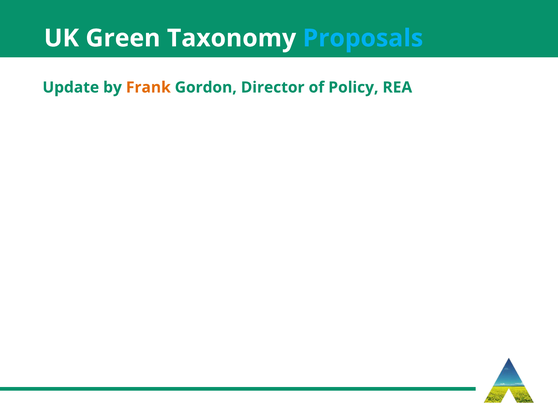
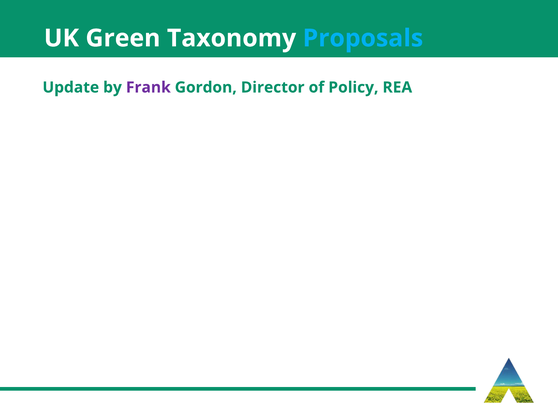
Frank colour: orange -> purple
